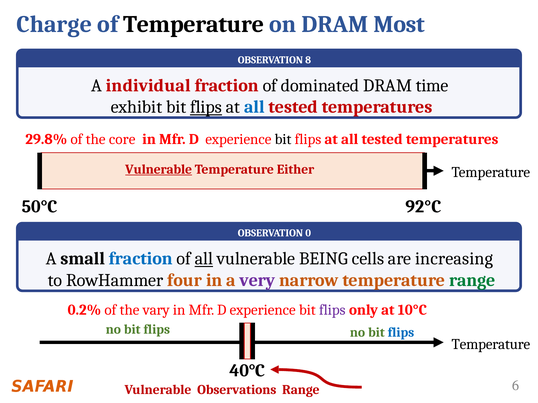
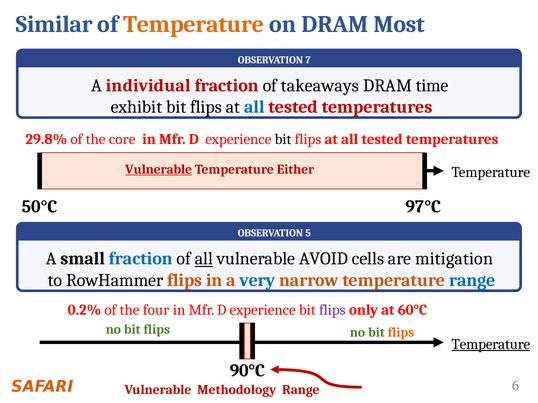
Charge: Charge -> Similar
Temperature at (194, 24) colour: black -> orange
8: 8 -> 7
dominated: dominated -> takeaways
flips at (206, 107) underline: present -> none
92°C: 92°C -> 97°C
0: 0 -> 5
BEING: BEING -> AVOID
increasing: increasing -> mitigation
RowHammer four: four -> flips
very colour: purple -> blue
range at (472, 281) colour: green -> blue
vary: vary -> four
10°C: 10°C -> 60°C
flips at (401, 333) colour: blue -> orange
Temperature at (491, 345) underline: none -> present
40°C: 40°C -> 90°C
Observations: Observations -> Methodology
